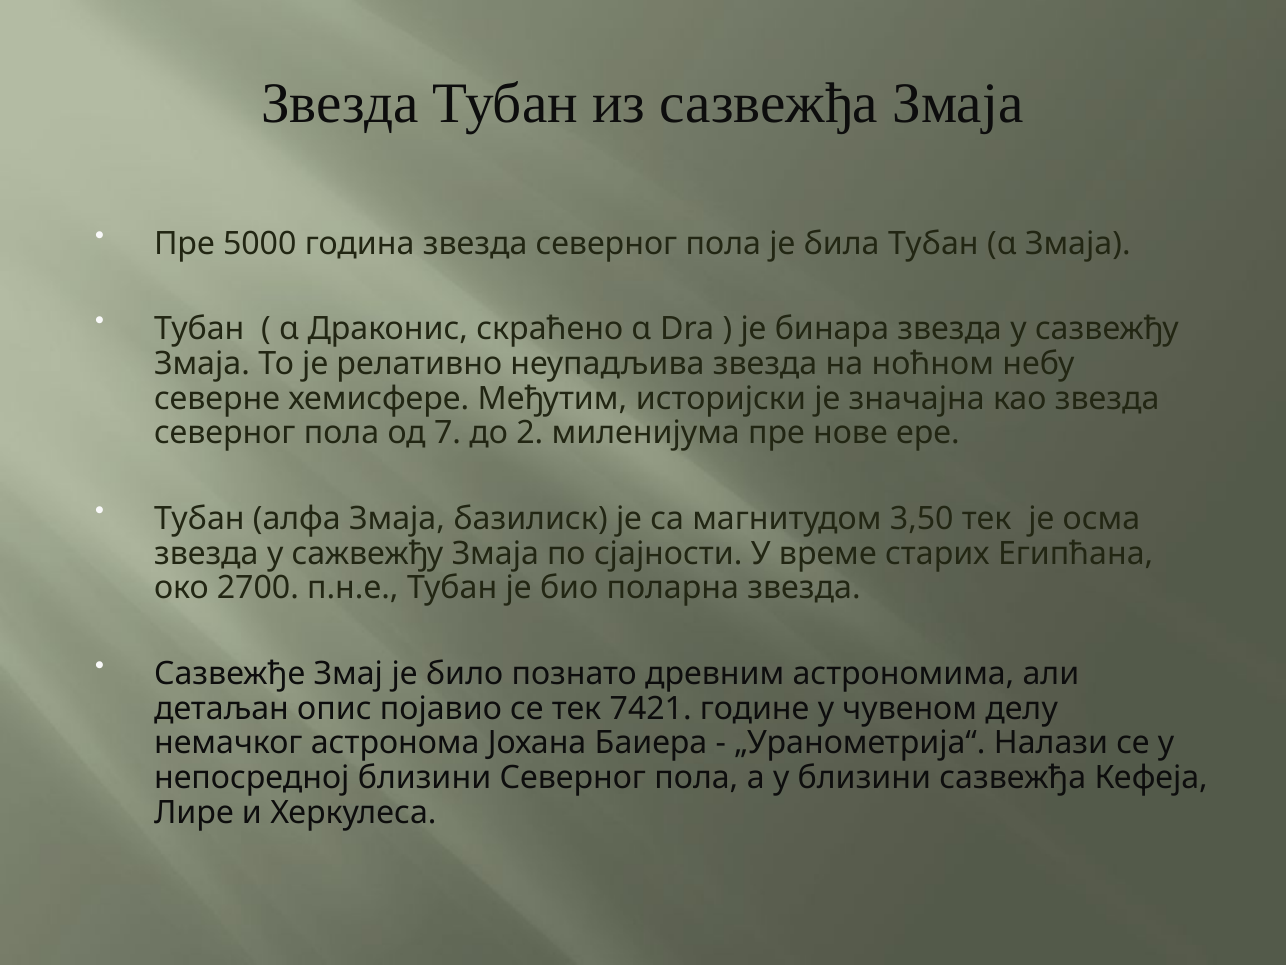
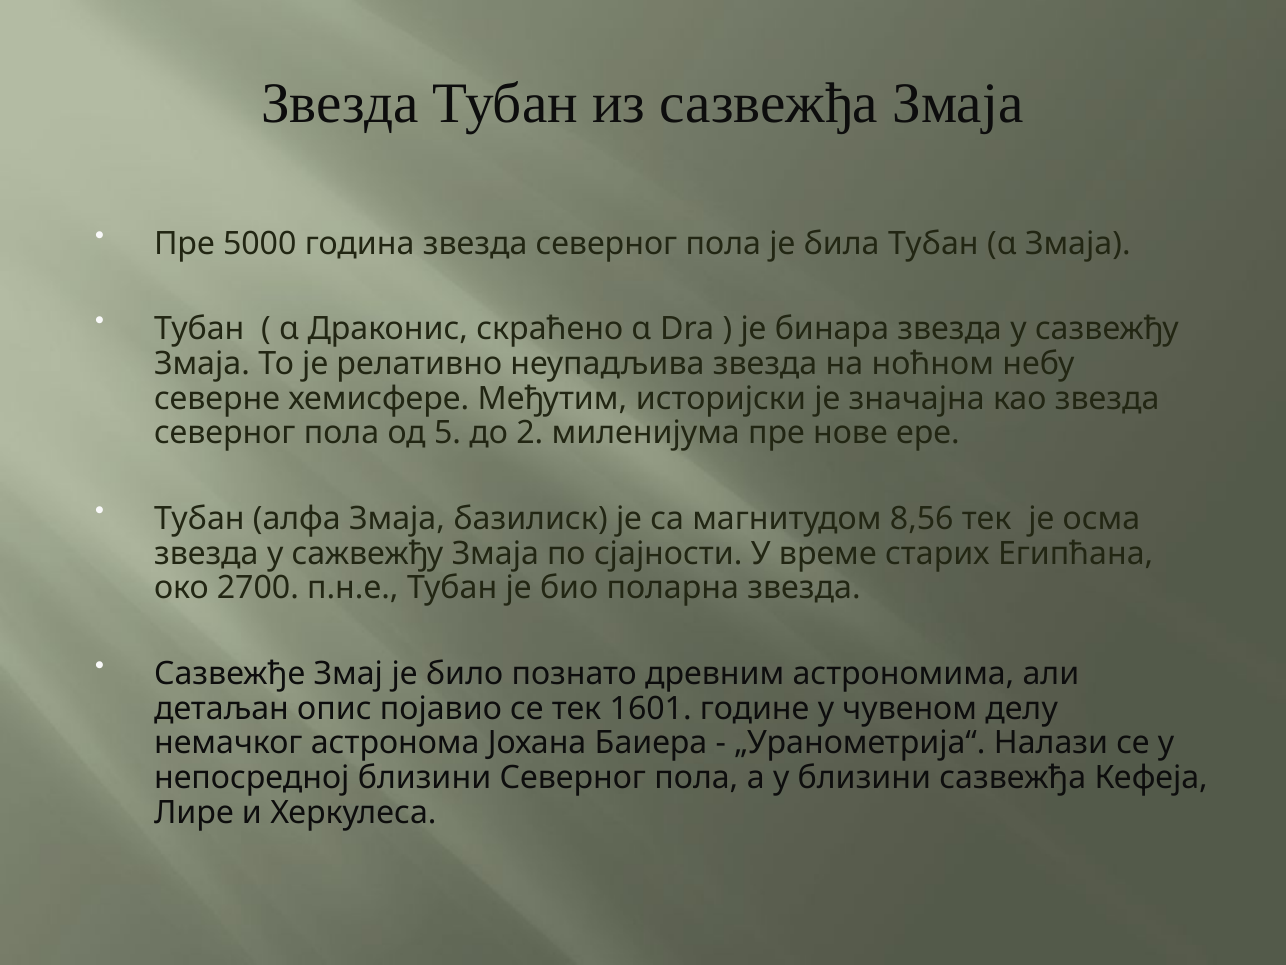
7: 7 -> 5
3,50: 3,50 -> 8,56
7421: 7421 -> 1601
